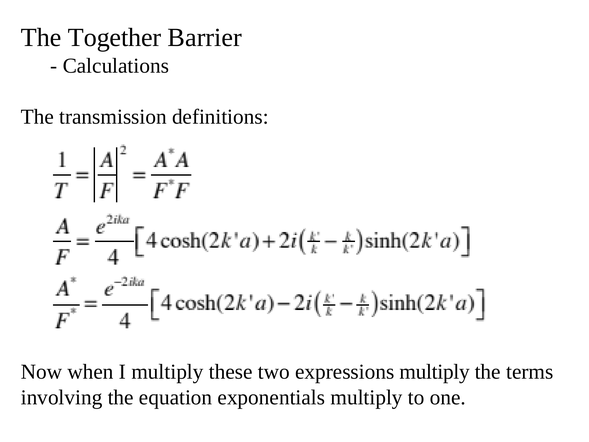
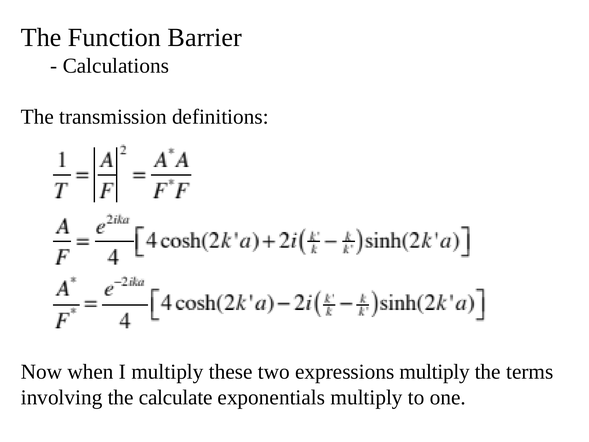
Together: Together -> Function
equation: equation -> calculate
